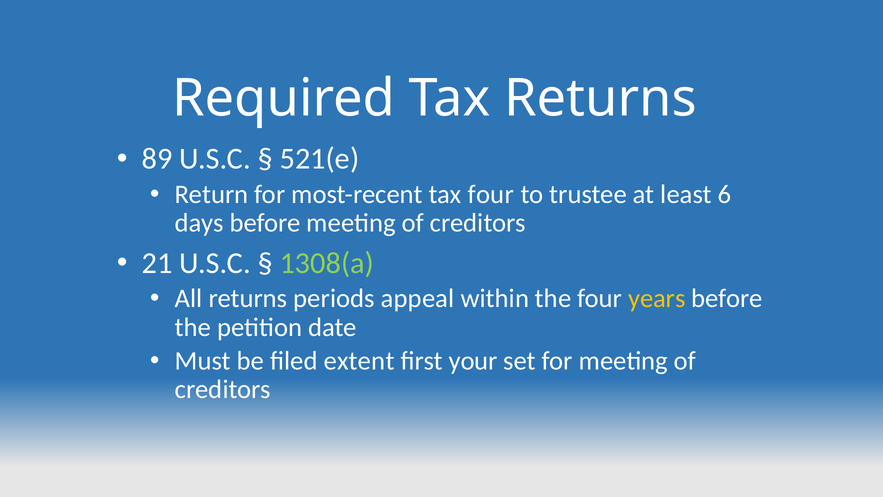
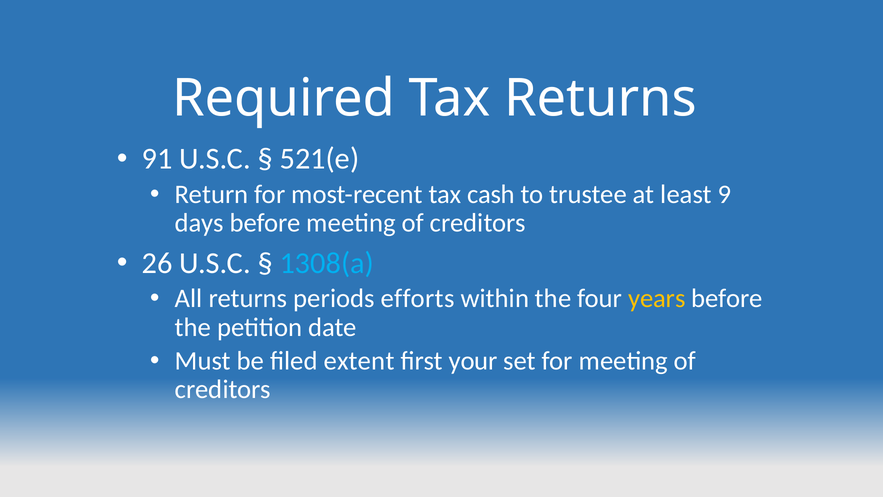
89: 89 -> 91
tax four: four -> cash
6: 6 -> 9
21: 21 -> 26
1308(a colour: light green -> light blue
appeal: appeal -> efforts
